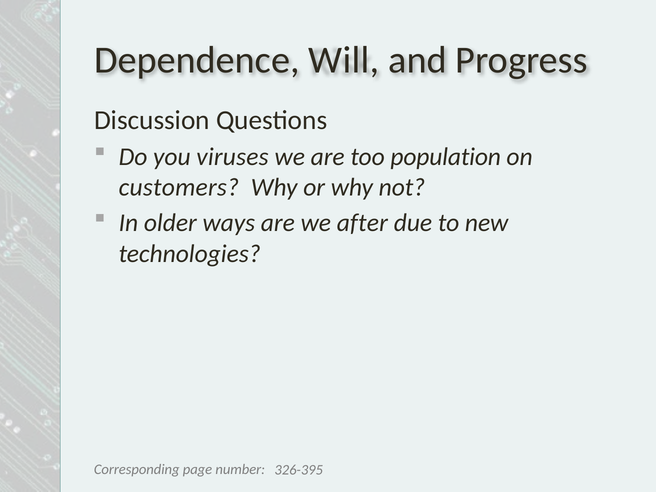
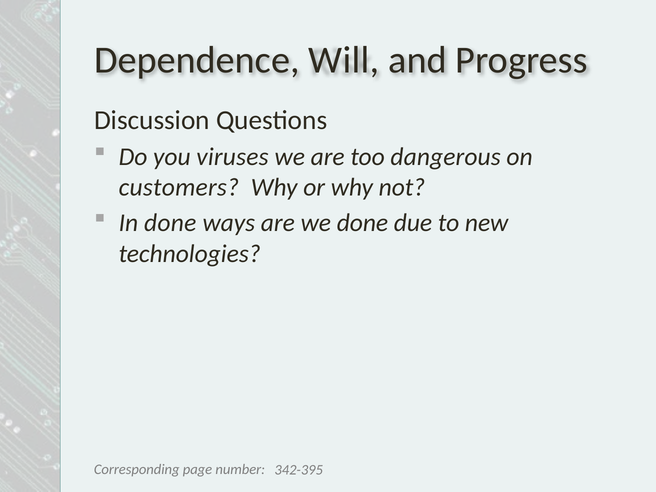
population: population -> dangerous
In older: older -> done
we after: after -> done
326-395: 326-395 -> 342-395
